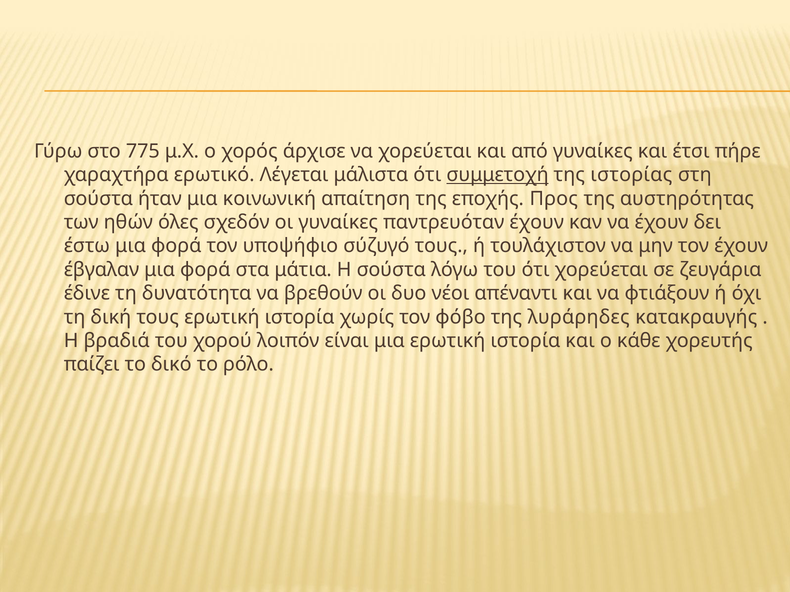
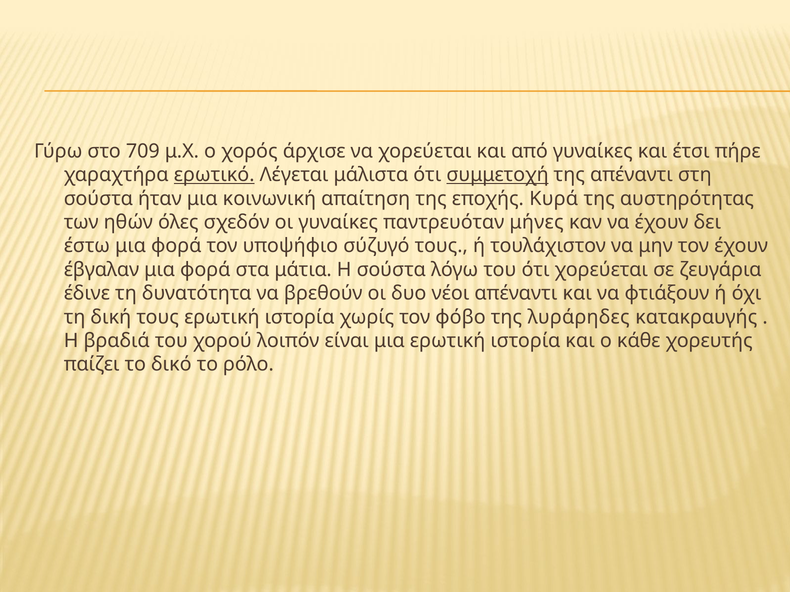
775: 775 -> 709
ερωτικό underline: none -> present
της ιστορίας: ιστορίας -> απέναντι
Προς: Προς -> Κυρά
παντρευόταν έχουν: έχουν -> μήνες
